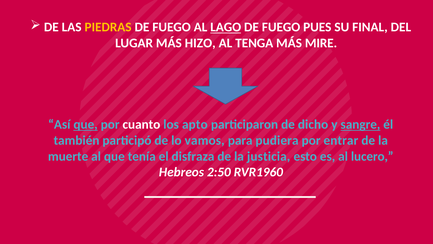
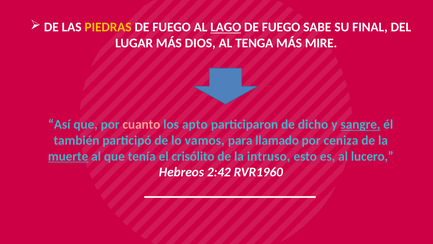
PUES: PUES -> SABE
HIZO: HIZO -> DIOS
que at (86, 124) underline: present -> none
cuanto colour: white -> pink
pudiera: pudiera -> llamado
entrar: entrar -> ceniza
muerte underline: none -> present
disfraza: disfraza -> crisólito
justicia: justicia -> intruso
2:50: 2:50 -> 2:42
